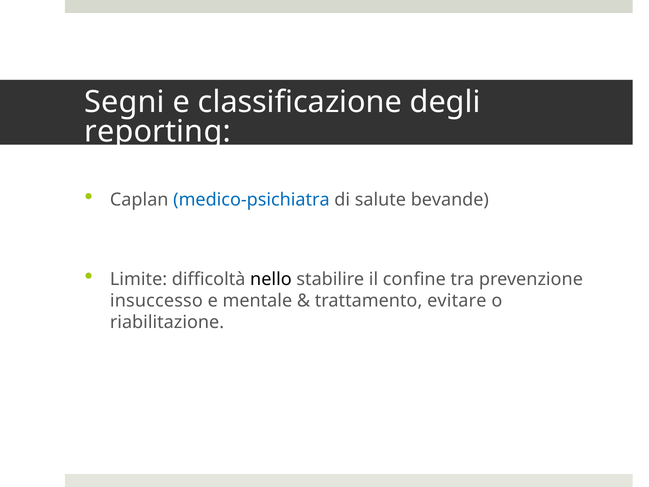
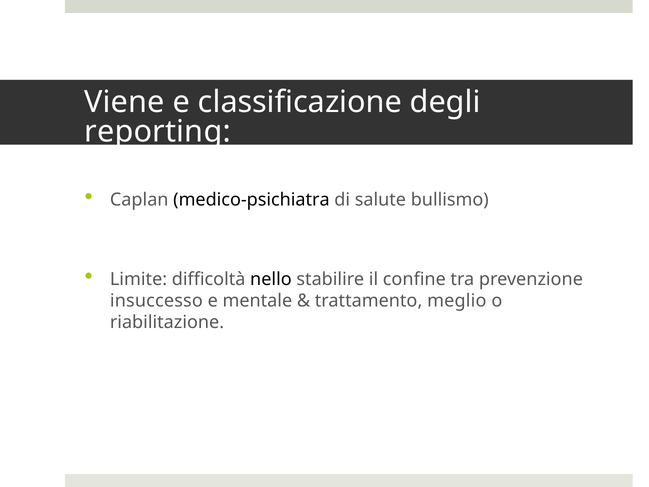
Segni: Segni -> Viene
medico-psichiatra colour: blue -> black
bevande: bevande -> bullismo
evitare: evitare -> meglio
